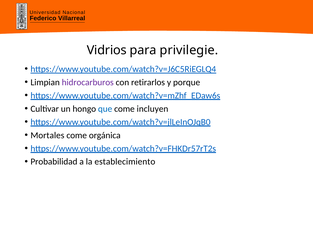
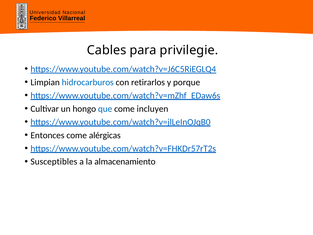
Vidrios: Vidrios -> Cables
hidrocarburos colour: purple -> blue
Mortales: Mortales -> Entonces
orgánica: orgánica -> alérgicas
Probabilidad: Probabilidad -> Susceptibles
establecimiento: establecimiento -> almacenamiento
